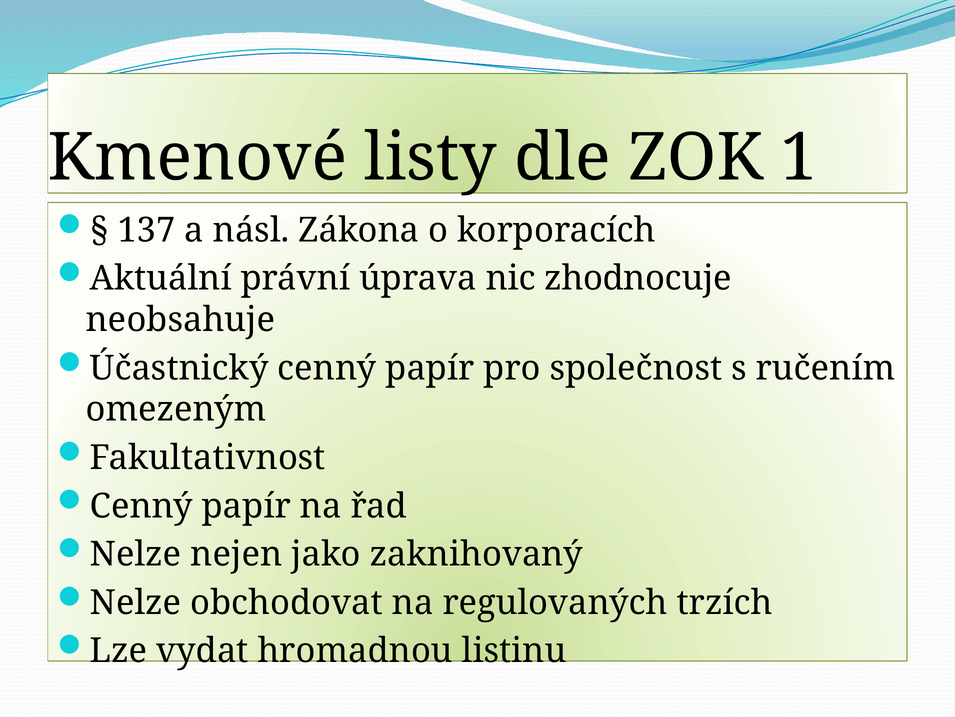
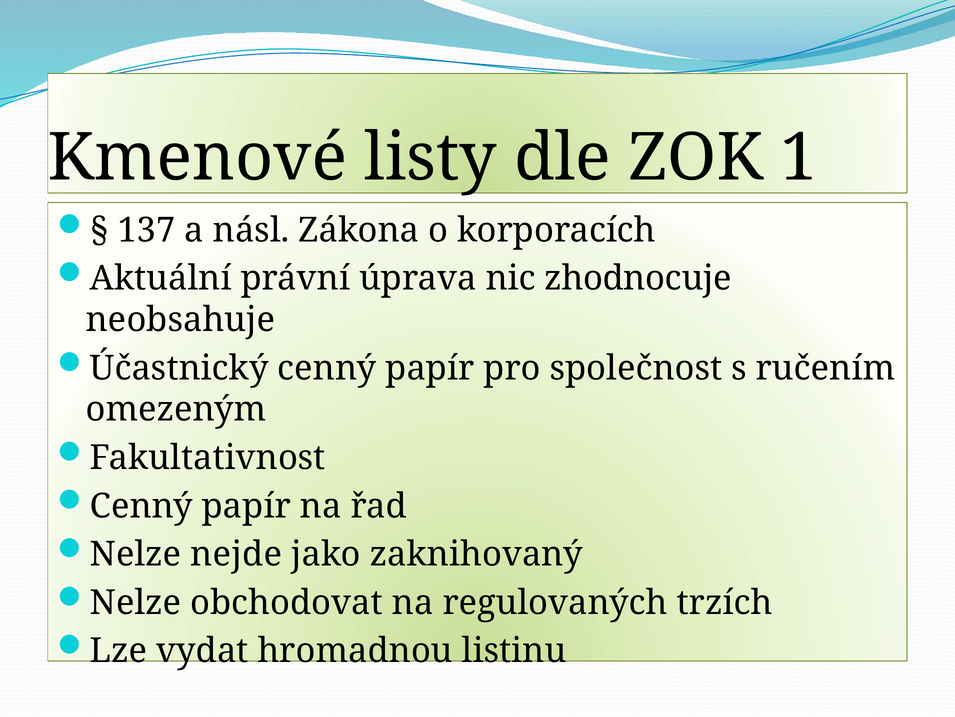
nejen: nejen -> nejde
